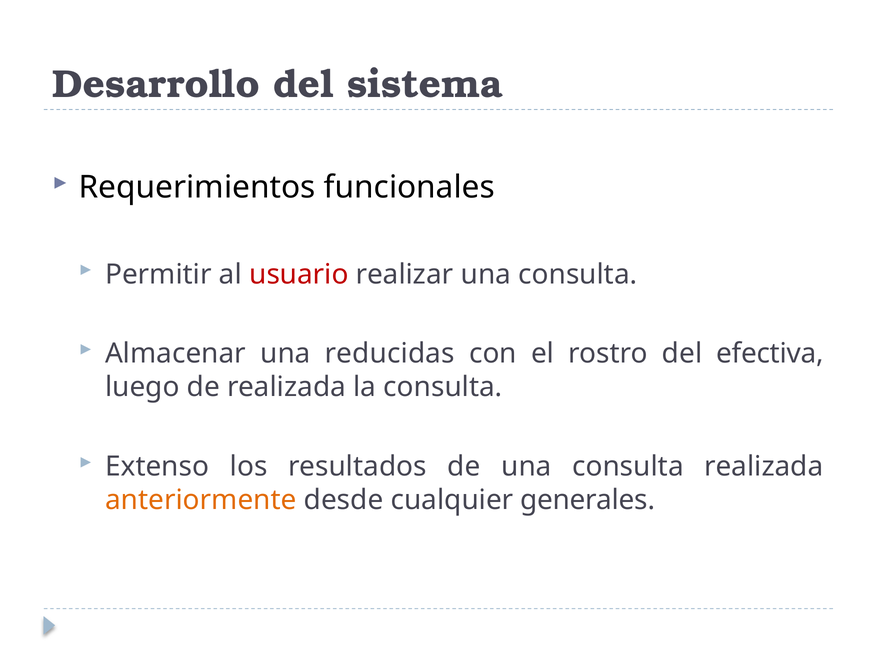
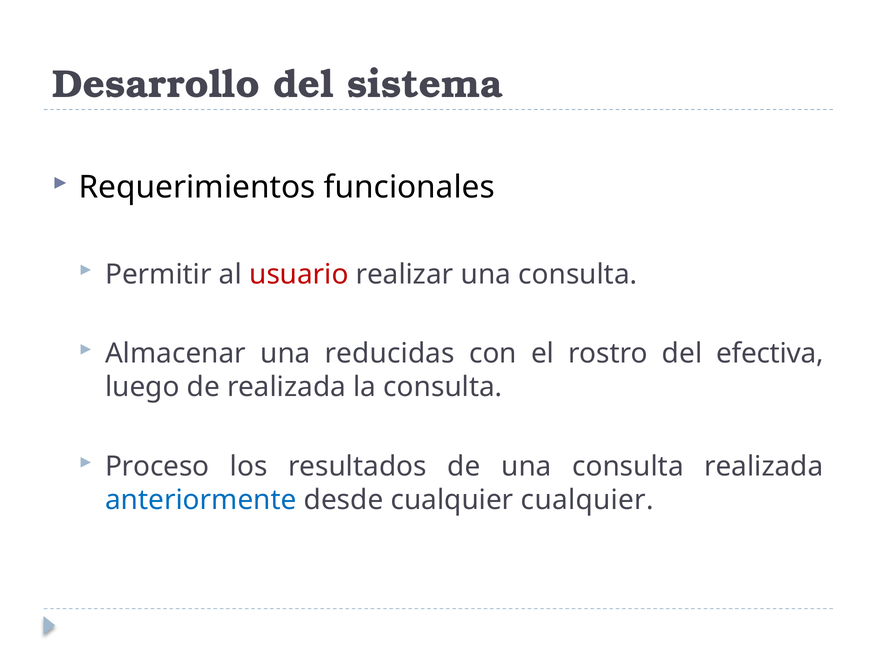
Extenso: Extenso -> Proceso
anteriormente colour: orange -> blue
cualquier generales: generales -> cualquier
